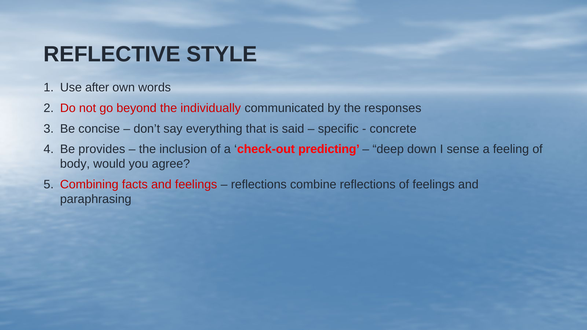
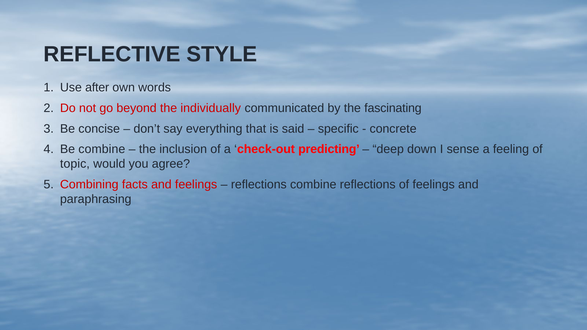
responses: responses -> fascinating
Be provides: provides -> combine
body: body -> topic
